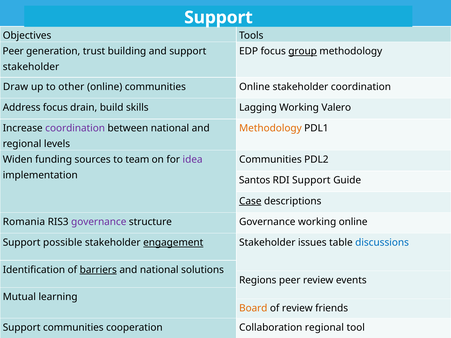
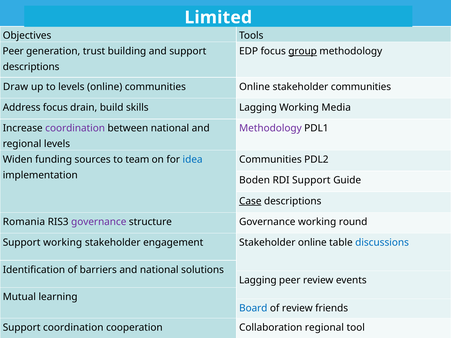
Support at (218, 17): Support -> Limited
stakeholder at (31, 67): stakeholder -> descriptions
to other: other -> levels
stakeholder coordination: coordination -> communities
Valero: Valero -> Media
Methodology at (270, 128) colour: orange -> purple
idea colour: purple -> blue
Santos: Santos -> Boden
working online: online -> round
Support possible: possible -> working
engagement underline: present -> none
Stakeholder issues: issues -> online
barriers underline: present -> none
Regions at (258, 280): Regions -> Lagging
Board colour: orange -> blue
Support communities: communities -> coordination
